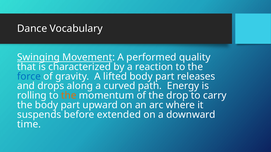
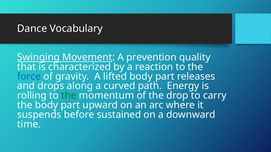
performed: performed -> prevention
the at (69, 96) colour: orange -> green
extended: extended -> sustained
